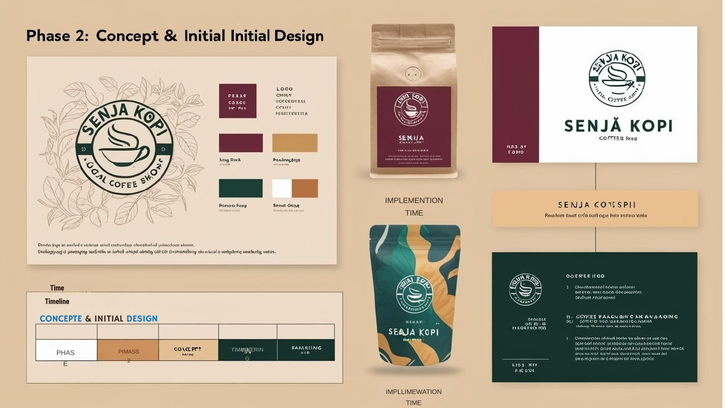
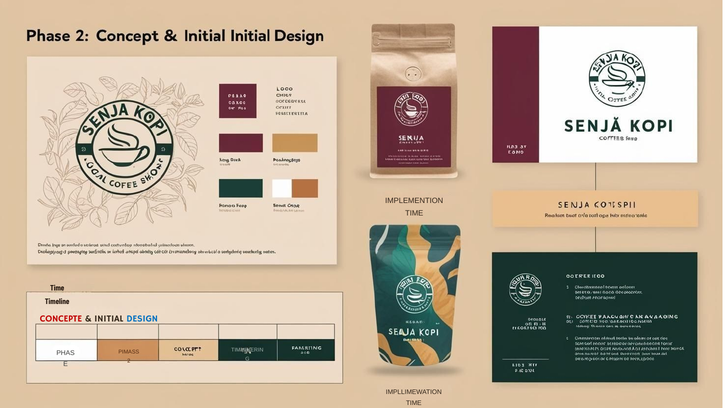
CONCEPTE colour: blue -> red
